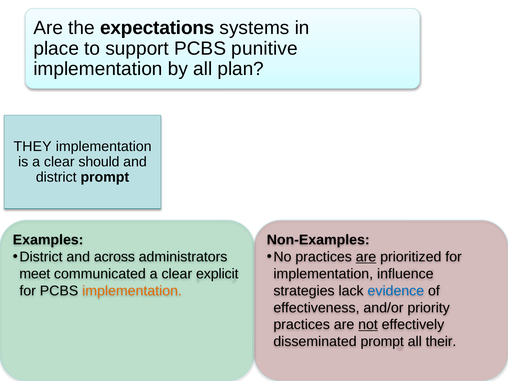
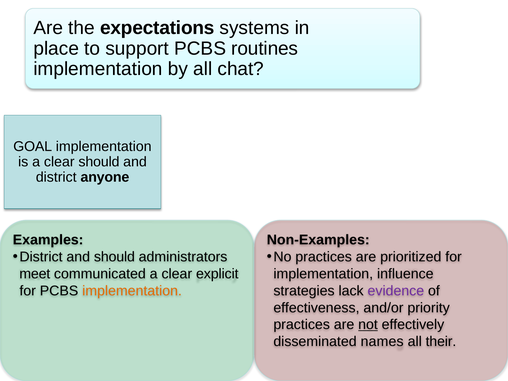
punitive: punitive -> routines
plan: plan -> chat
THEY: THEY -> GOAL
district prompt: prompt -> anyone
and across: across -> should
are at (366, 257) underline: present -> none
evidence colour: blue -> purple
disseminated prompt: prompt -> names
